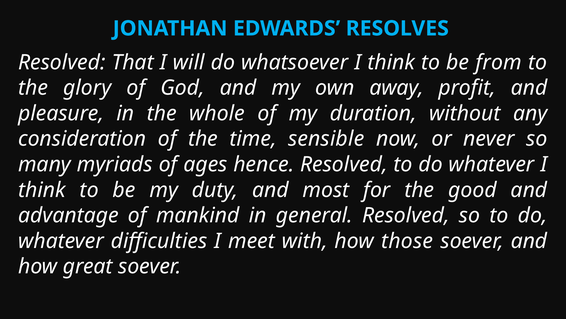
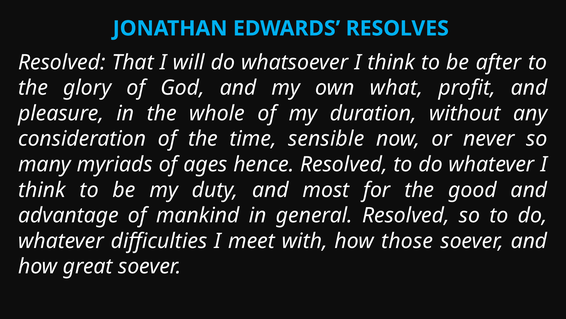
from: from -> after
away: away -> what
